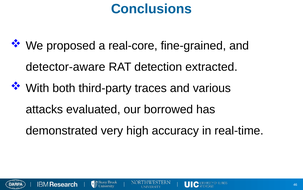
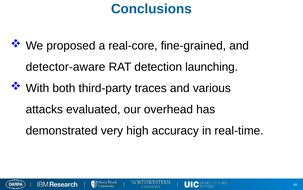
extracted: extracted -> launching
borrowed: borrowed -> overhead
